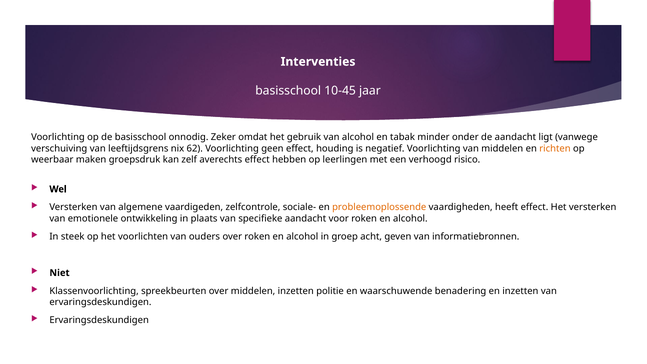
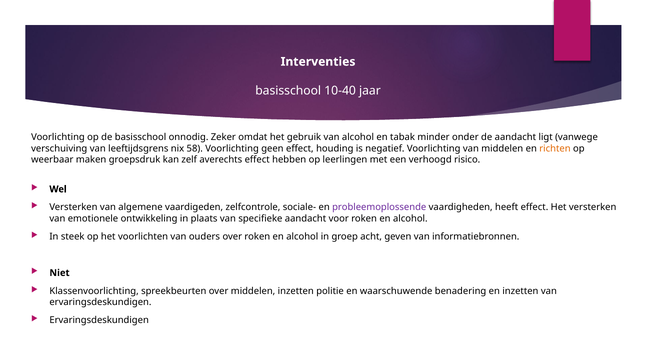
10-45: 10-45 -> 10-40
62: 62 -> 58
probleemoplossende colour: orange -> purple
